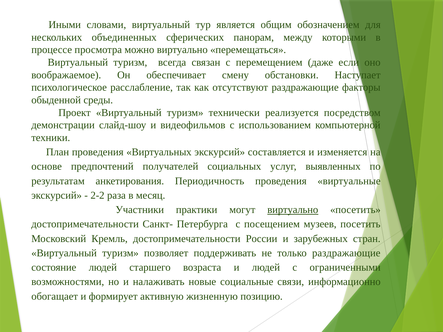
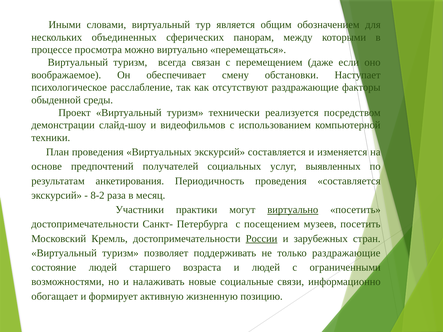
проведения виртуальные: виртуальные -> составляется
2-2: 2-2 -> 8-2
России underline: none -> present
